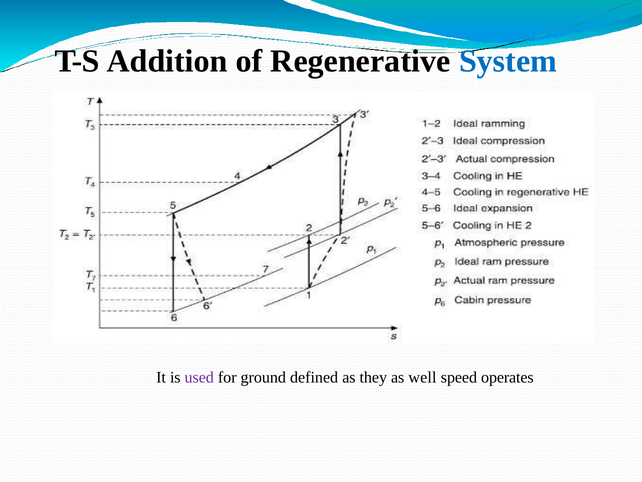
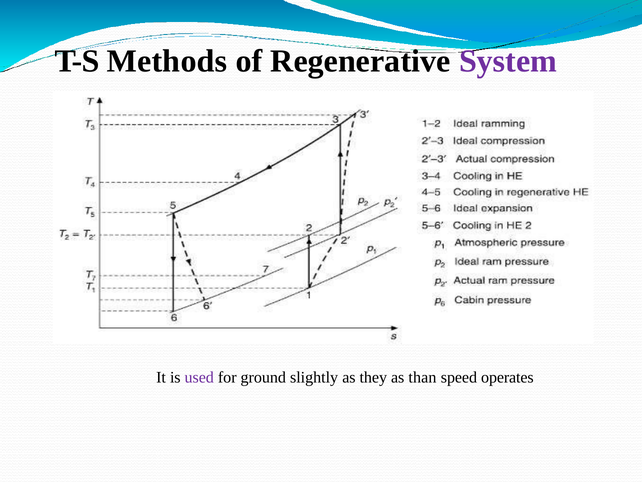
Addition: Addition -> Methods
System colour: blue -> purple
defined: defined -> slightly
well: well -> than
